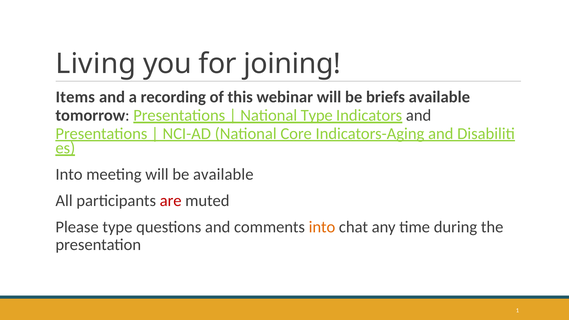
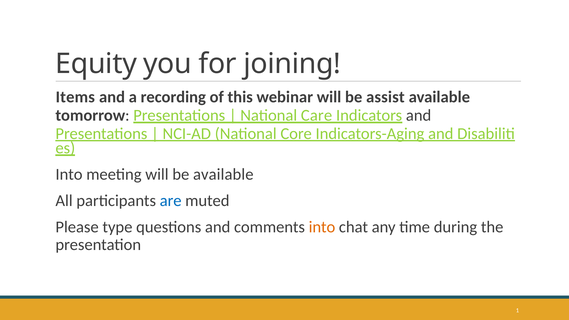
Living: Living -> Equity
briefs: briefs -> assist
National Type: Type -> Care
are colour: red -> blue
